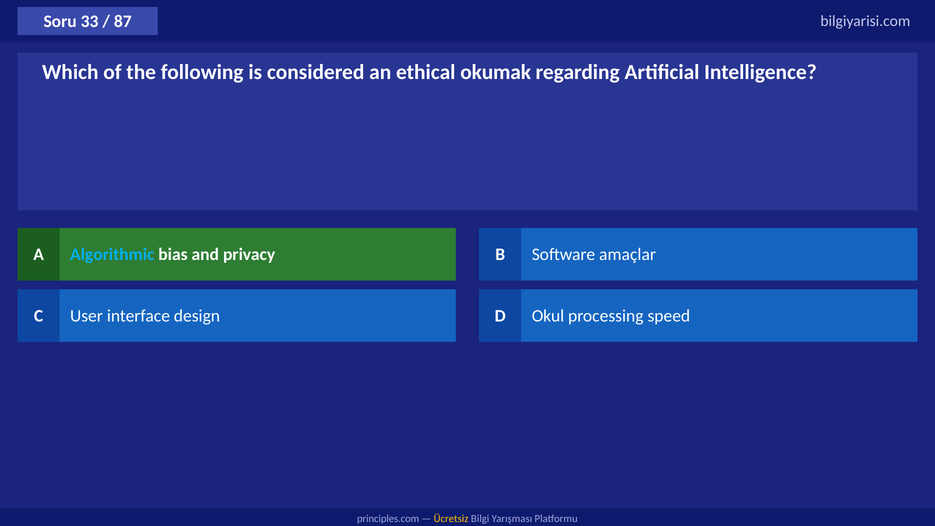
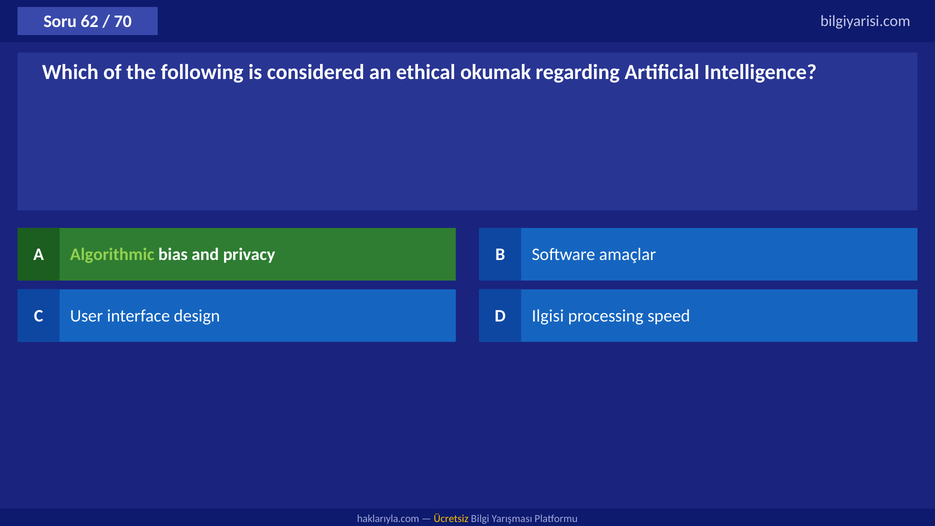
33: 33 -> 62
87: 87 -> 70
Algorithmic colour: light blue -> light green
Okul: Okul -> Ilgisi
principles.com: principles.com -> haklarıyla.com
